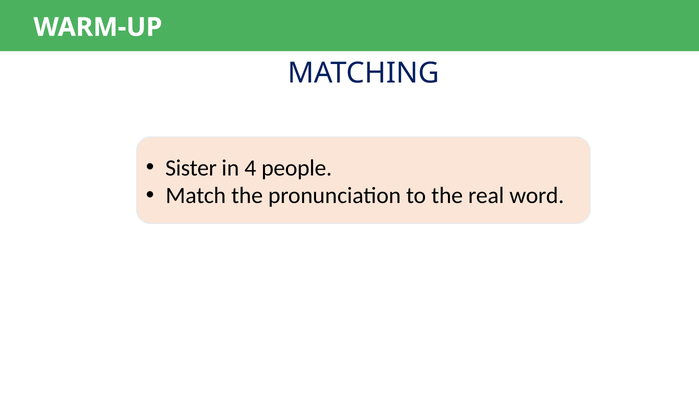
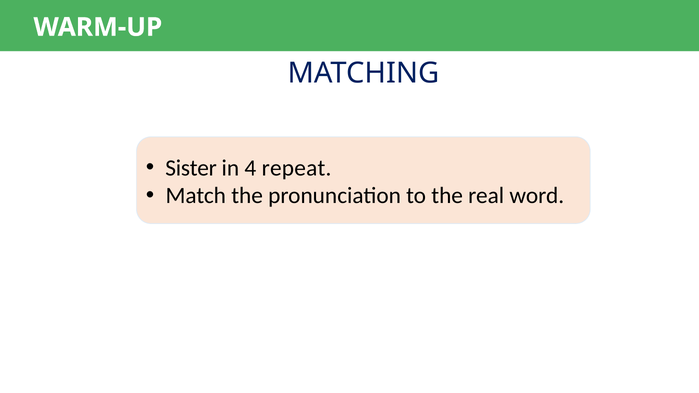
people: people -> repeat
